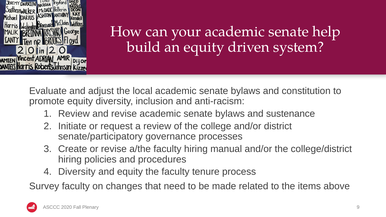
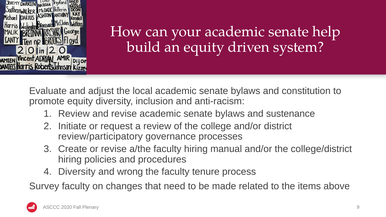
senate/participatory: senate/participatory -> review/participatory
and equity: equity -> wrong
